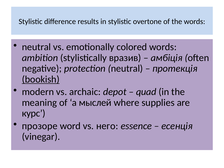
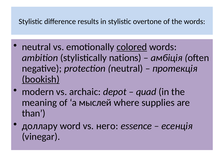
colored underline: none -> present
вразив: вразив -> nations
курс: курс -> than
прозоре: прозоре -> доллару
